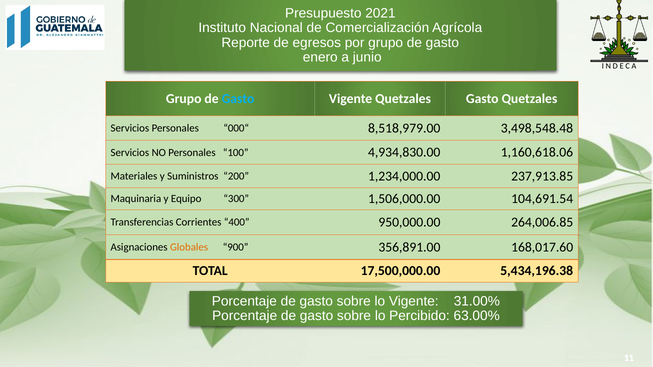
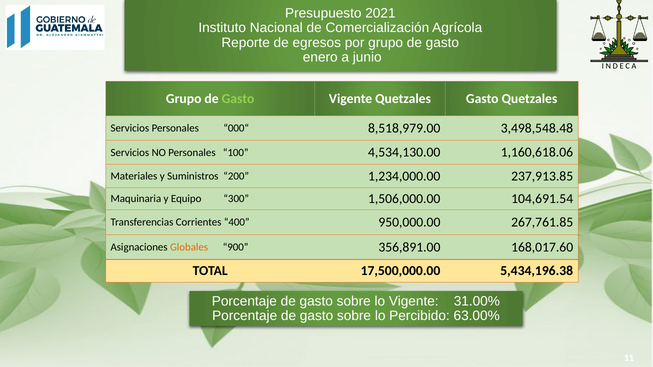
Gasto at (238, 99) colour: light blue -> light green
4,934,830.00: 4,934,830.00 -> 4,534,130.00
264,006.85: 264,006.85 -> 267,761.85
